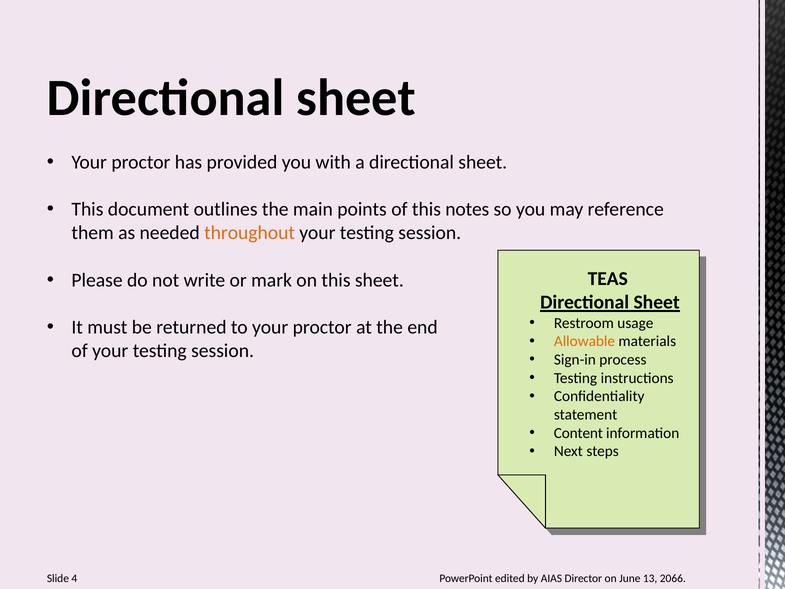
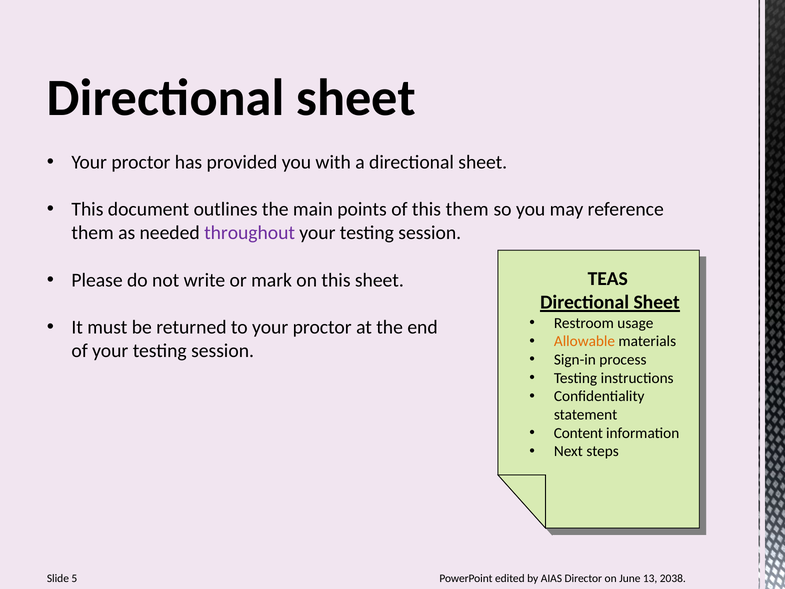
this notes: notes -> them
throughout colour: orange -> purple
4: 4 -> 5
2066: 2066 -> 2038
